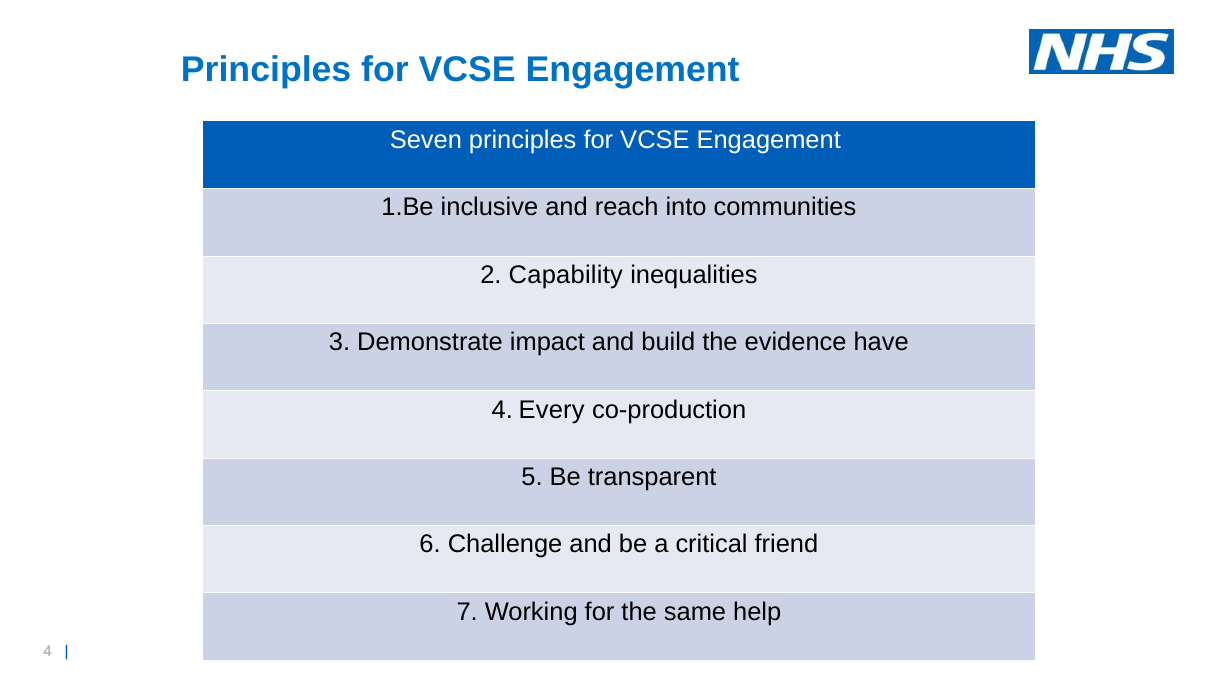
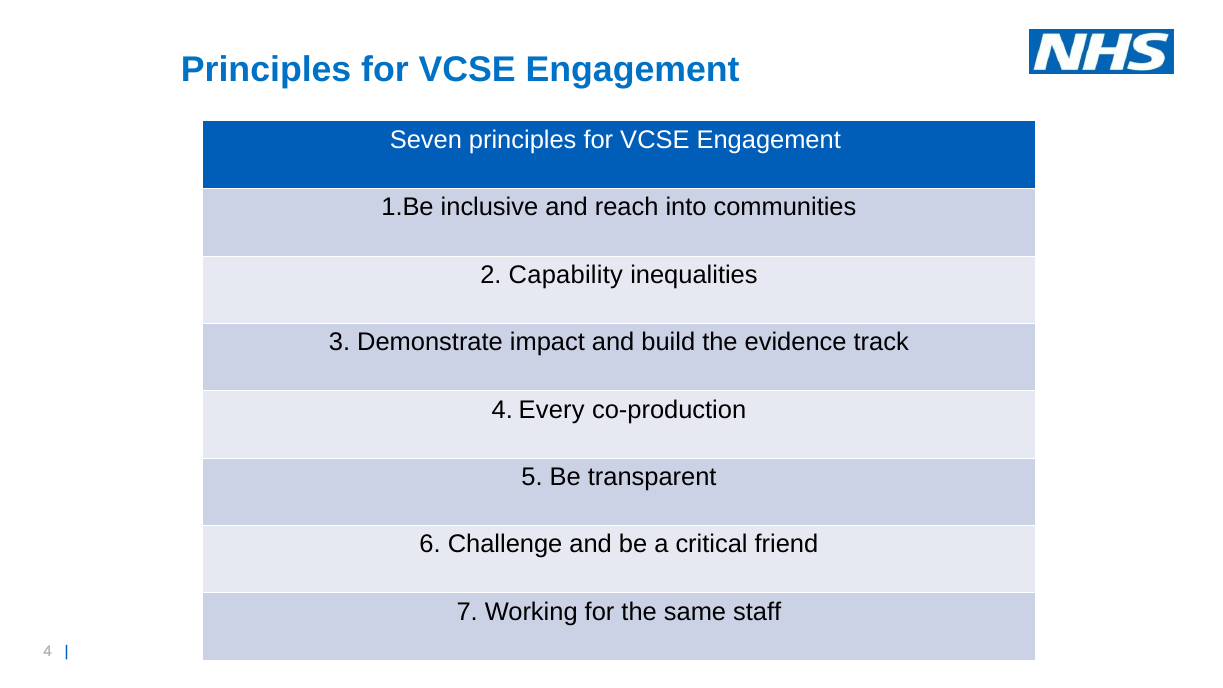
have: have -> track
help: help -> staff
